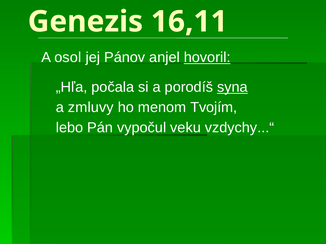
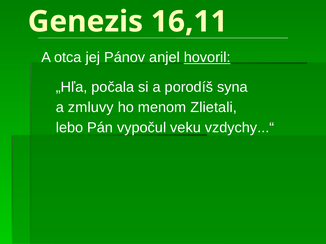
osol: osol -> otca
syna underline: present -> none
Tvojím: Tvojím -> Zlietali
